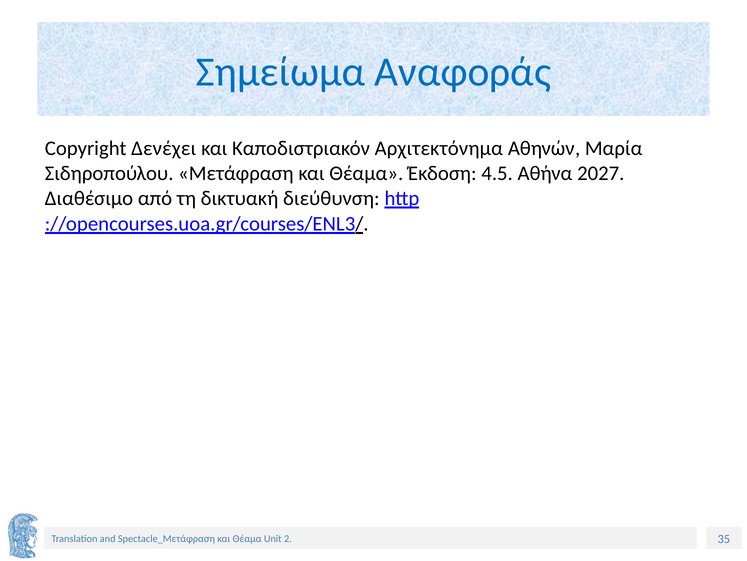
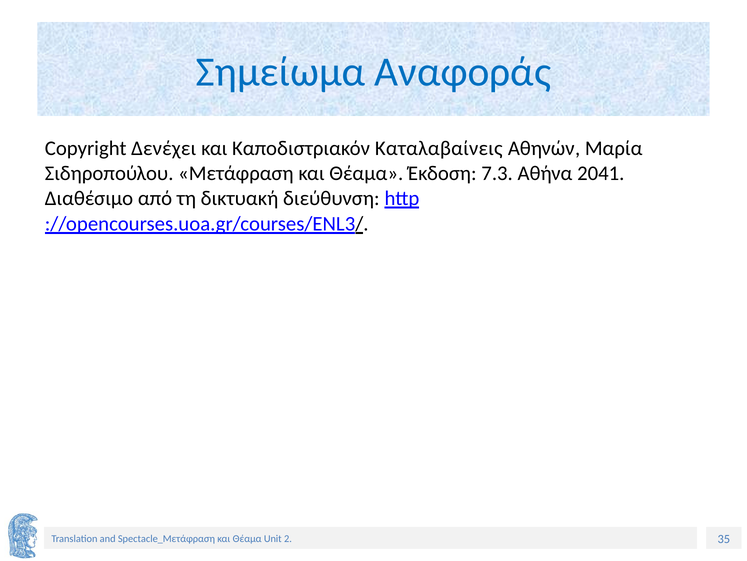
Αρχιτεκτόνημα: Αρχιτεκτόνημα -> Καταλαβαίνεις
4.5: 4.5 -> 7.3
2027: 2027 -> 2041
